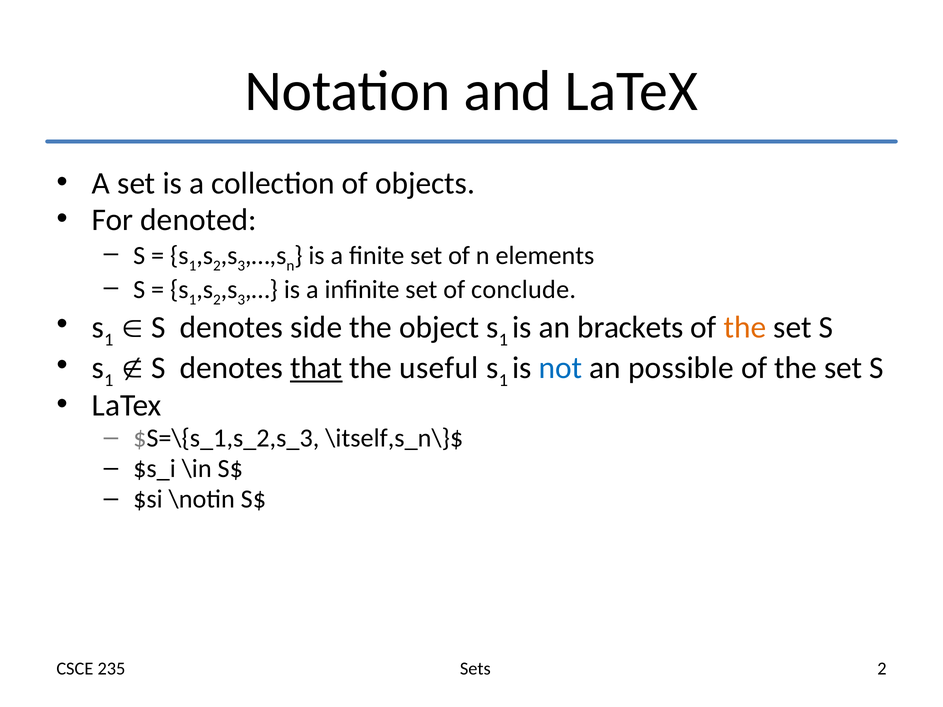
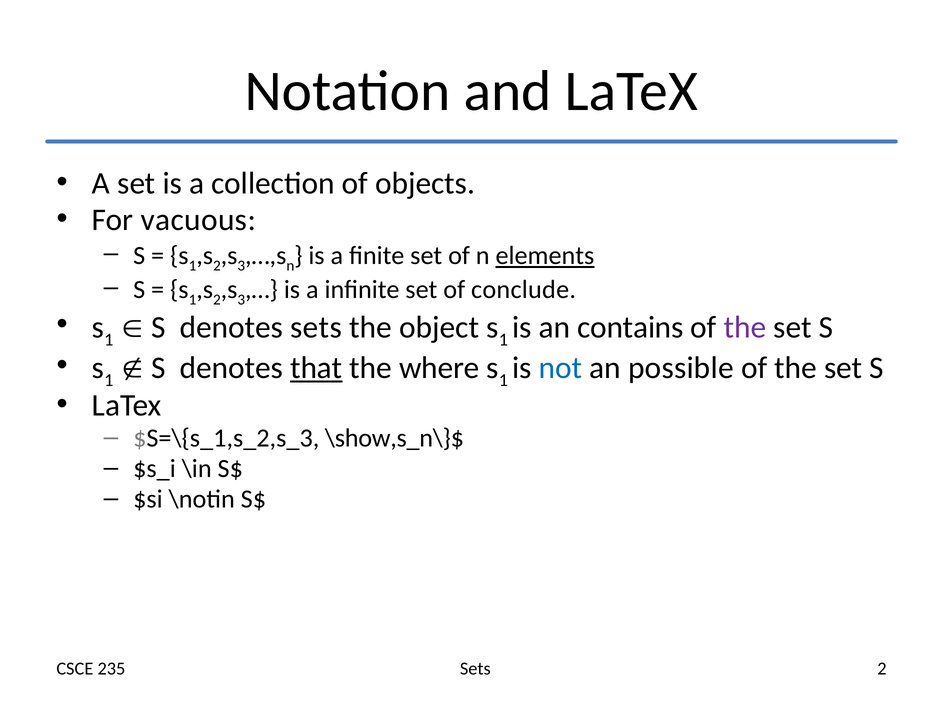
denoted: denoted -> vacuous
elements underline: none -> present
denotes side: side -> sets
brackets: brackets -> contains
the at (745, 327) colour: orange -> purple
useful: useful -> where
\itself,s_n\}$: \itself,s_n\}$ -> \show,s_n\}$
